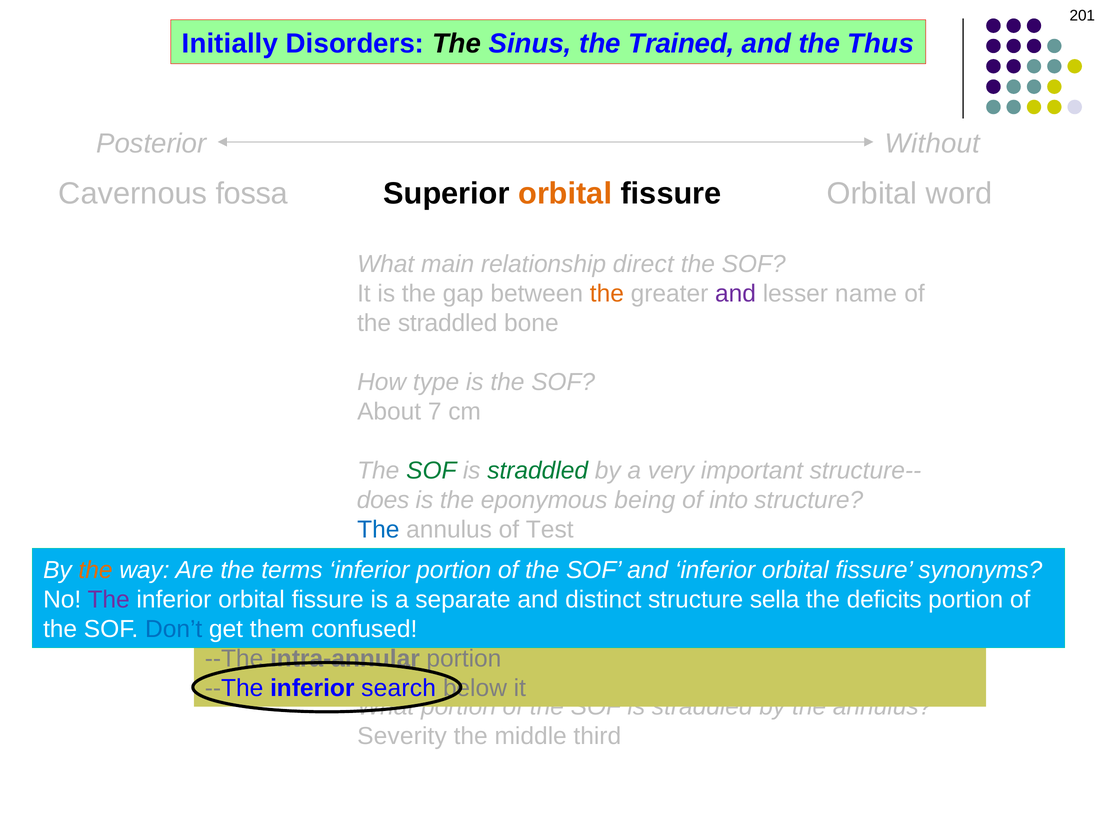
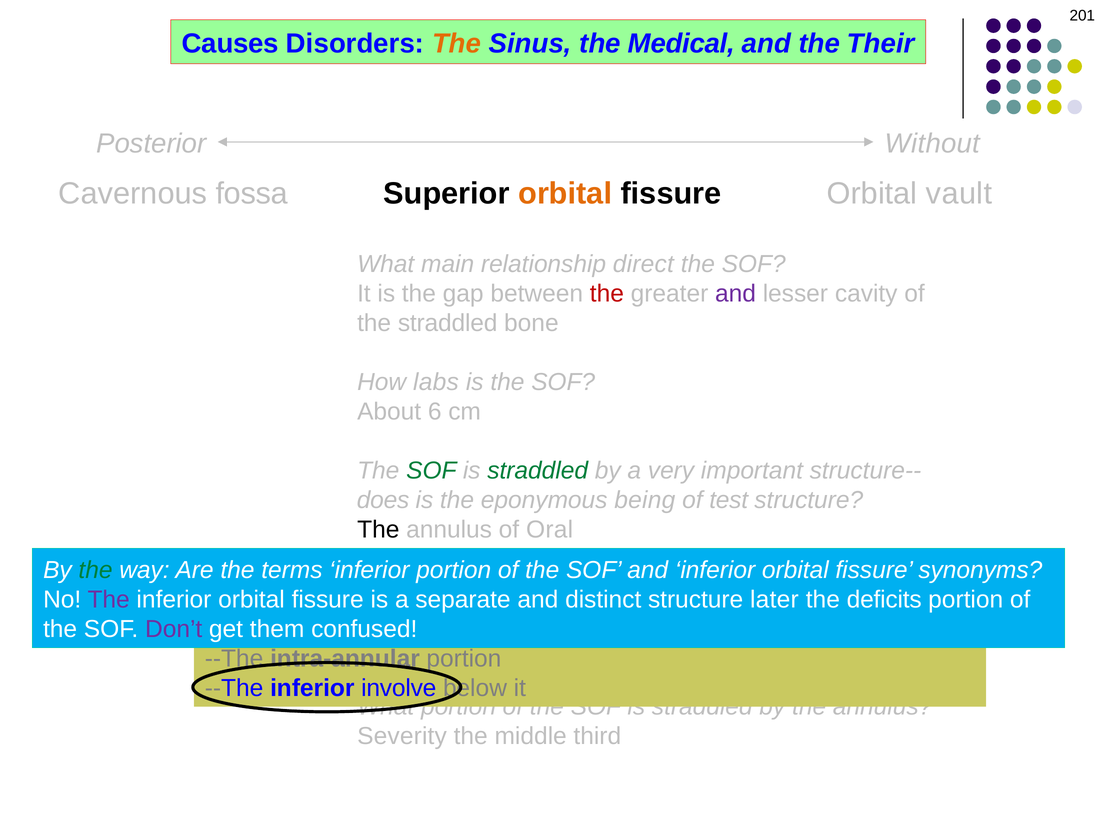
Initially: Initially -> Causes
The at (457, 44) colour: black -> orange
Trained: Trained -> Medical
Thus: Thus -> Their
word: word -> vault
the at (607, 294) colour: orange -> red
name: name -> cavity
type: type -> labs
7: 7 -> 6
of into: into -> test
The at (378, 529) colour: blue -> black
Test: Test -> Oral
the at (96, 570) colour: orange -> green
sella: sella -> later
Don’t colour: blue -> purple
search: search -> involve
